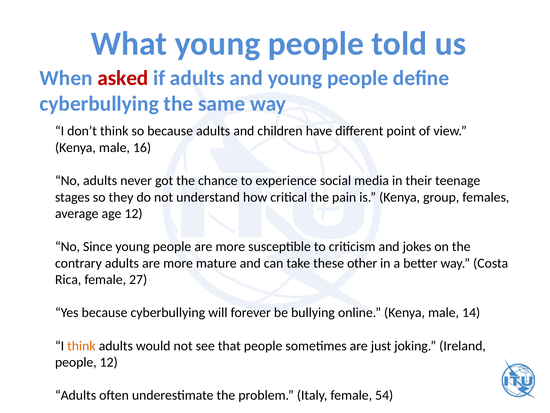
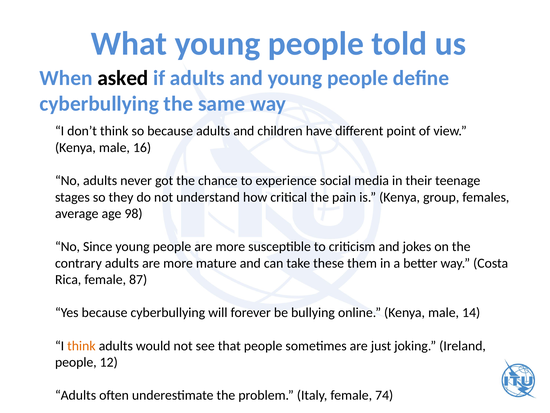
asked colour: red -> black
age 12: 12 -> 98
other: other -> them
27: 27 -> 87
54: 54 -> 74
